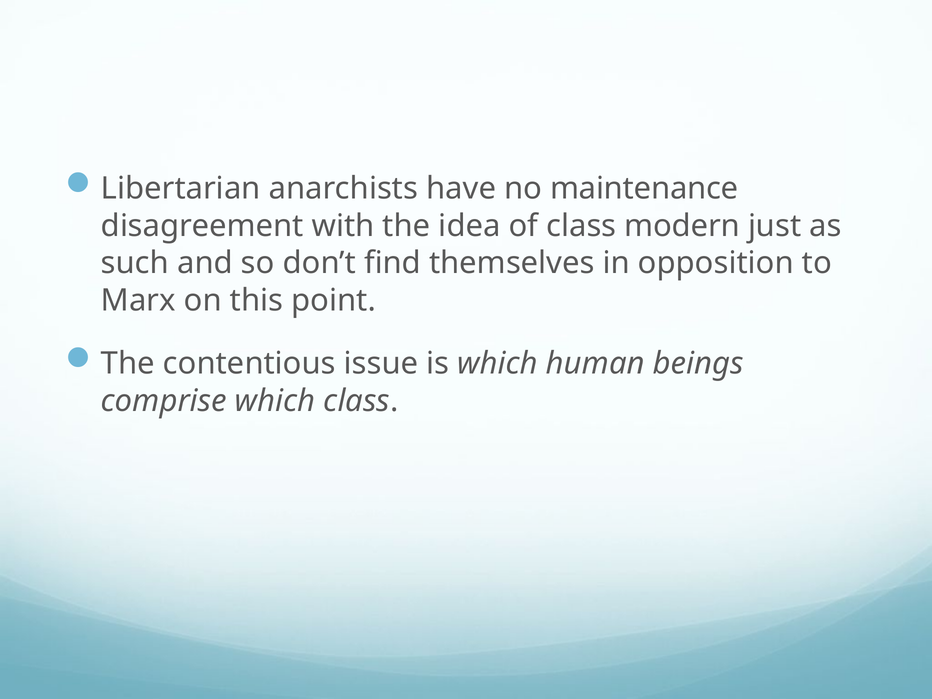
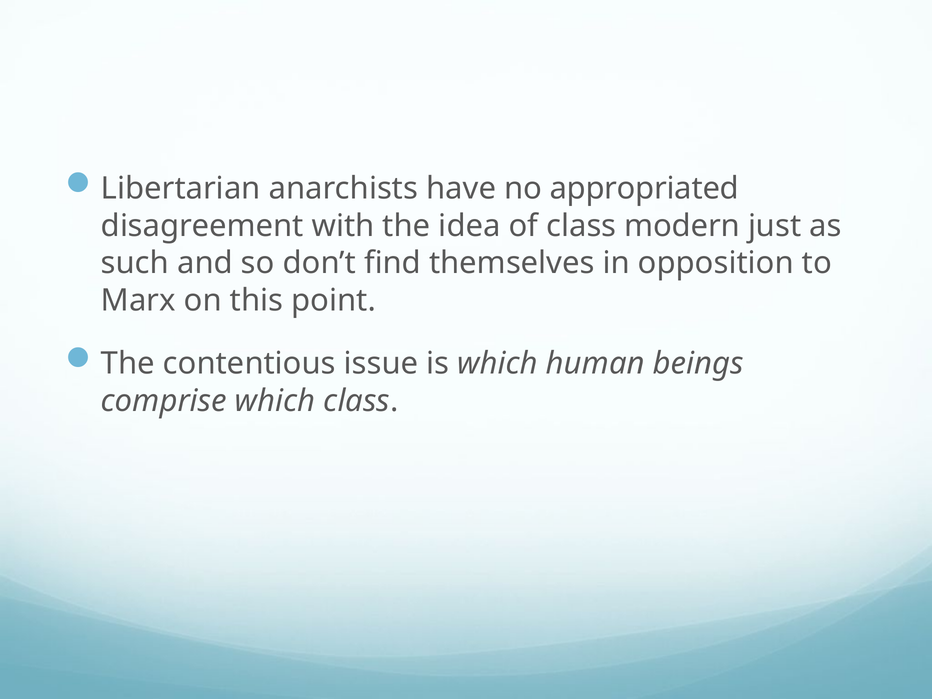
maintenance: maintenance -> appropriated
